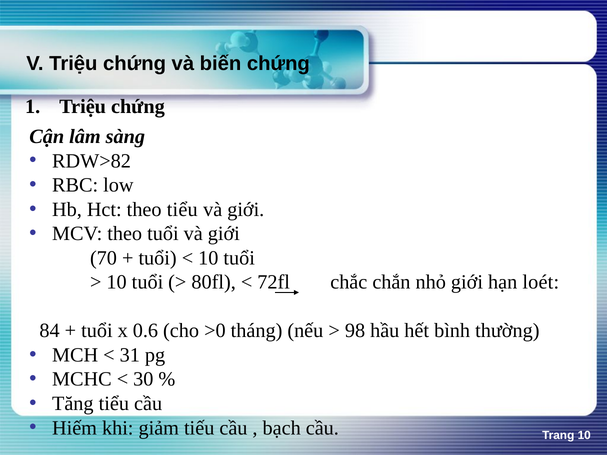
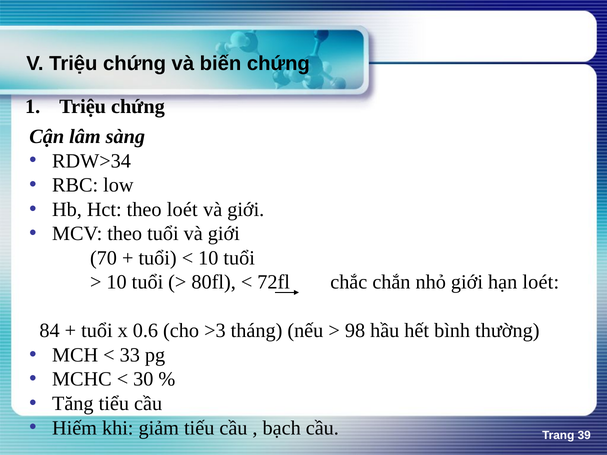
RDW>82: RDW>82 -> RDW>34
theo tiểu: tiểu -> loét
>0: >0 -> >3
31: 31 -> 33
Trang 10: 10 -> 39
